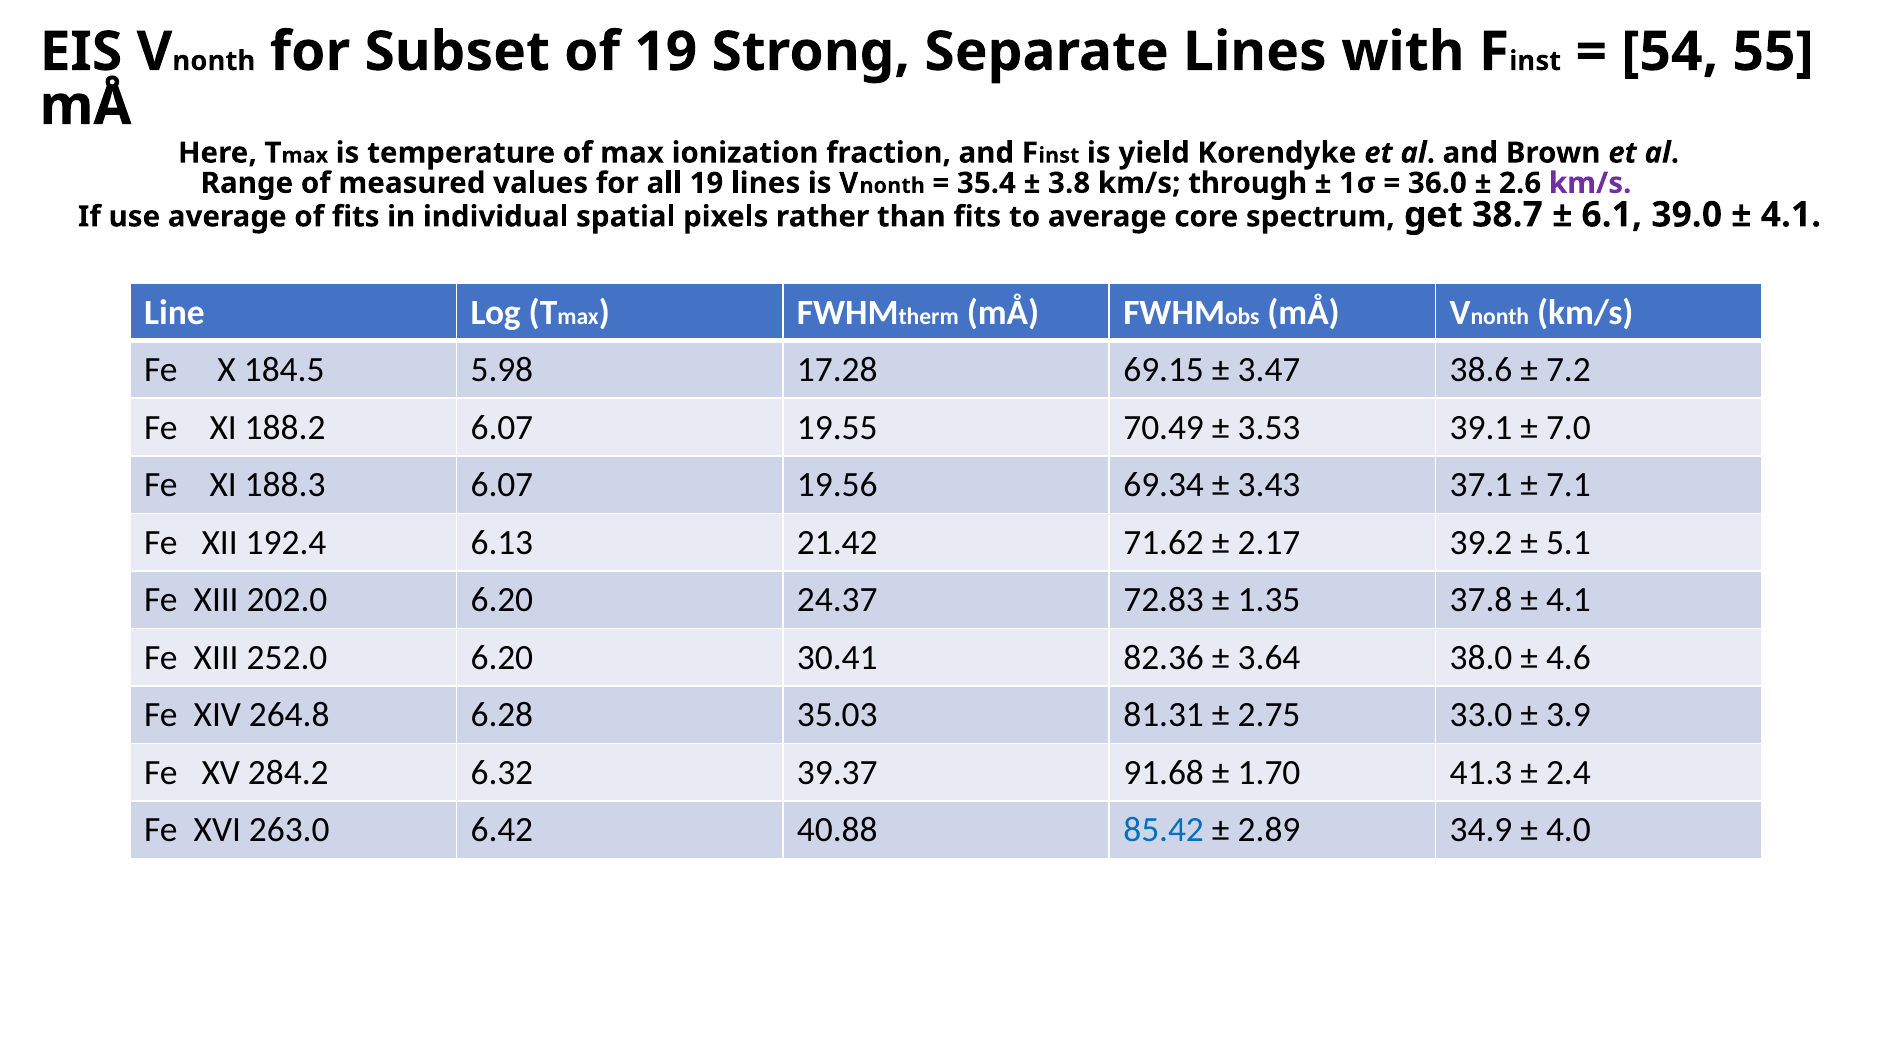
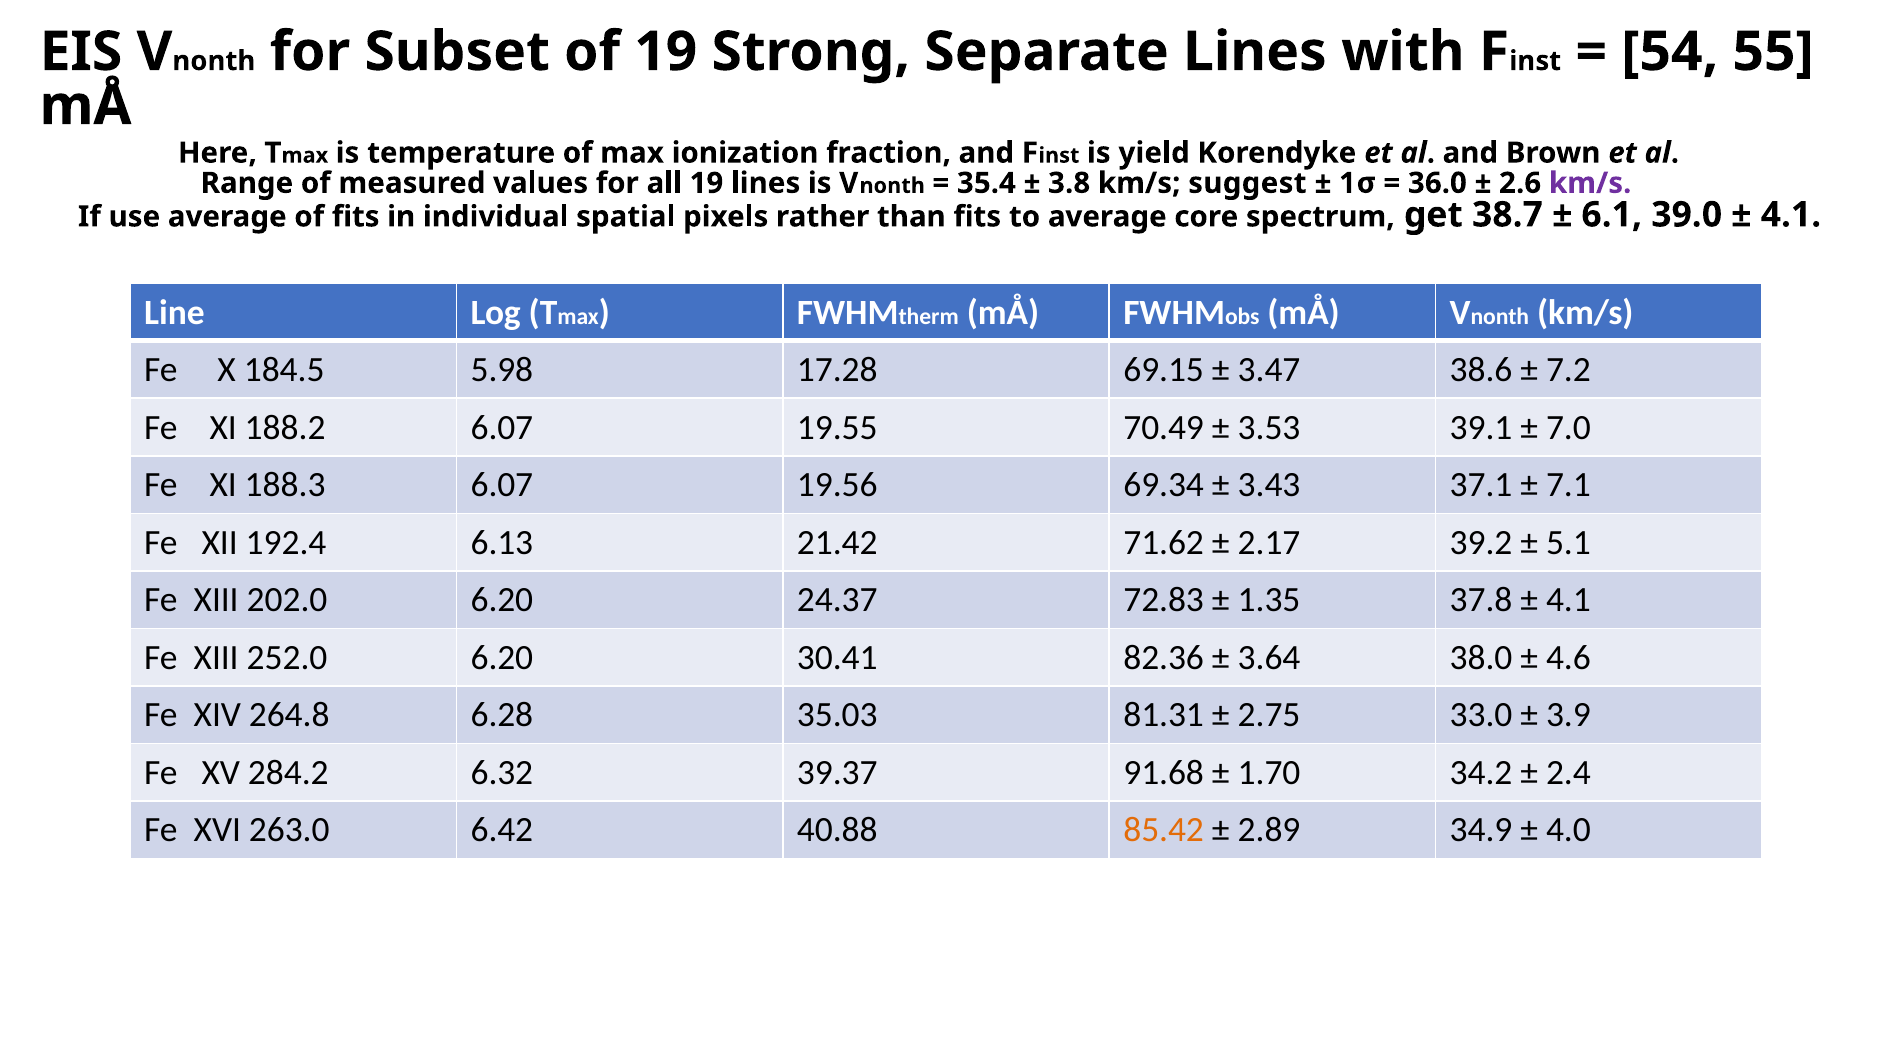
through: through -> suggest
41.3: 41.3 -> 34.2
85.42 colour: blue -> orange
